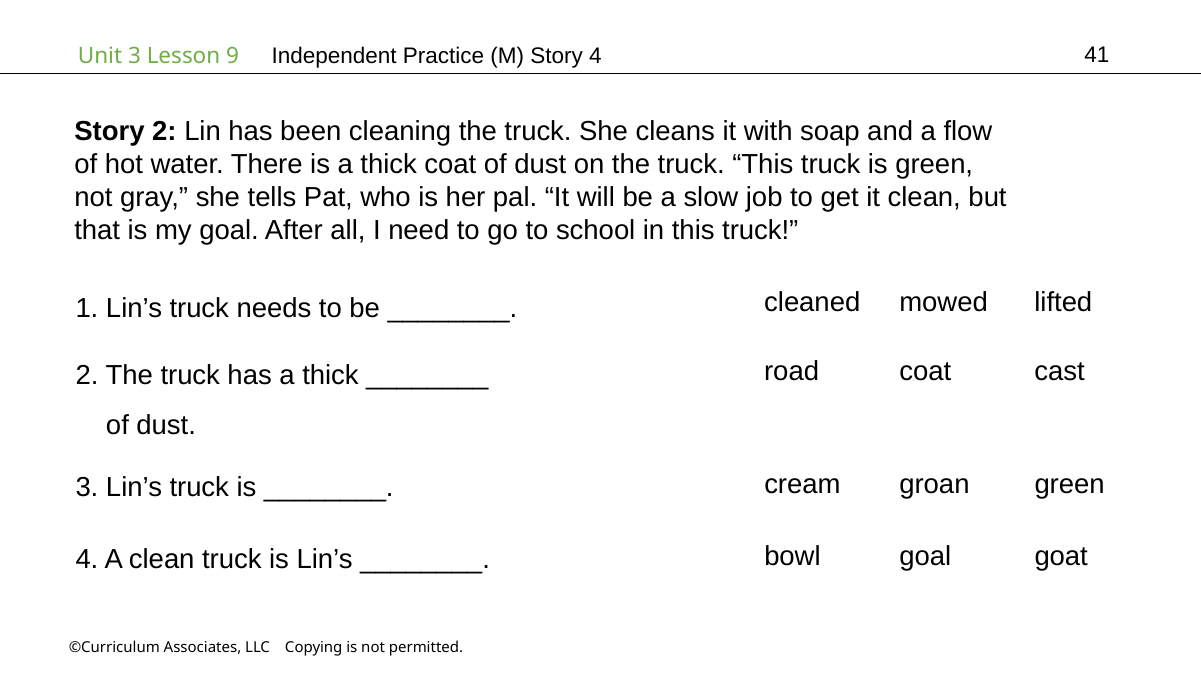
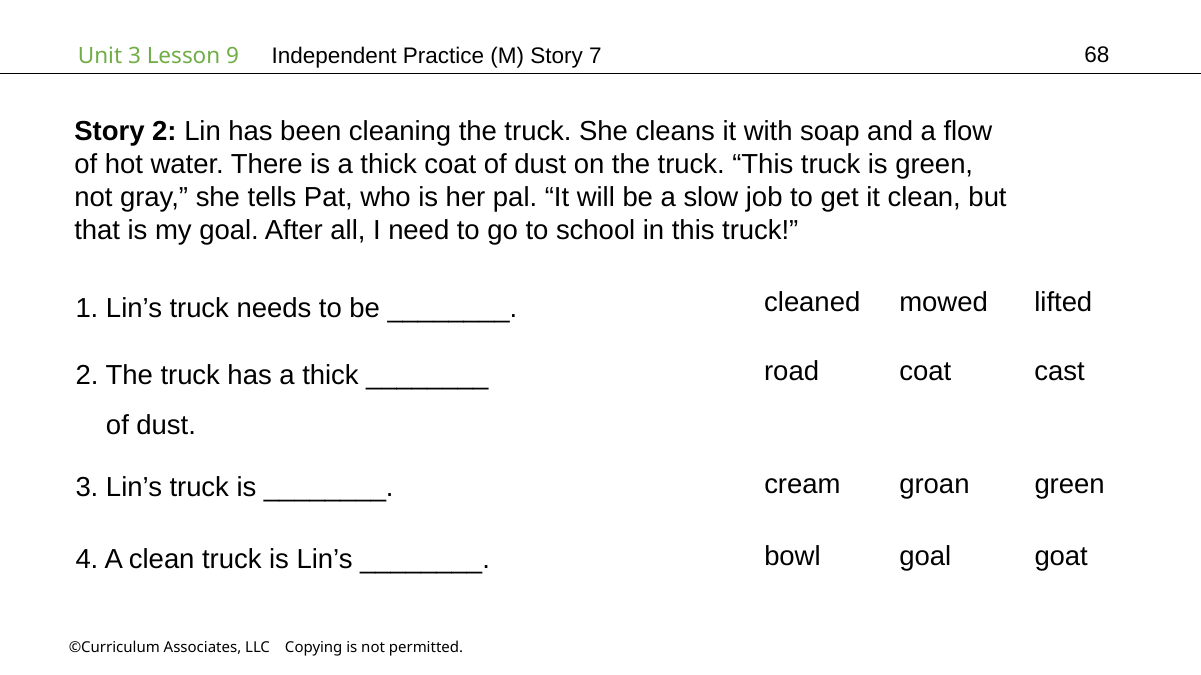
Story 4: 4 -> 7
41: 41 -> 68
